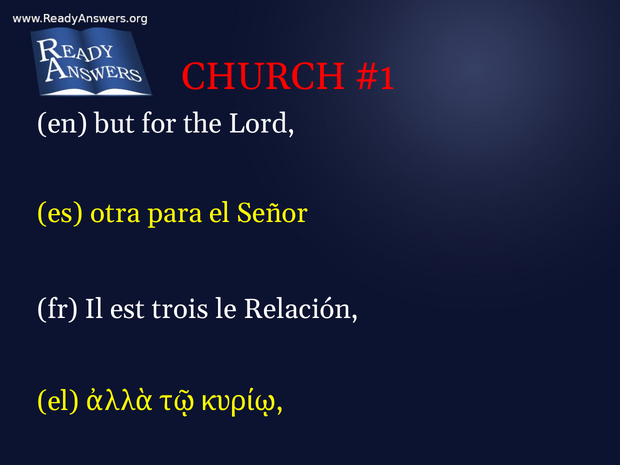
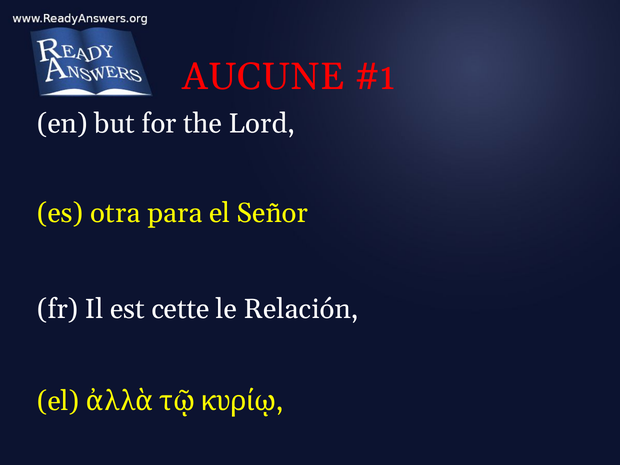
CHURCH: CHURCH -> AUCUNE
trois: trois -> cette
